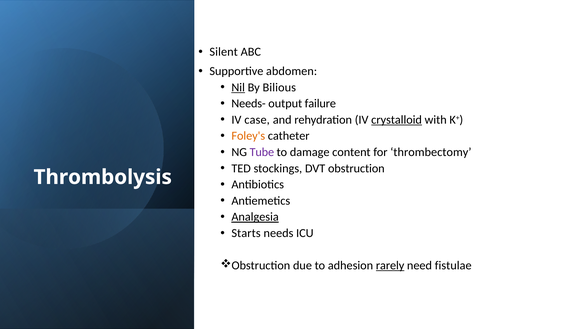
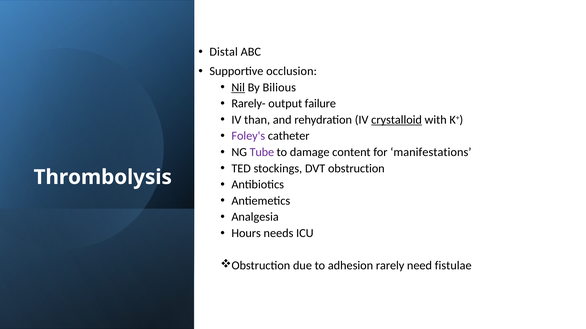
Silent: Silent -> Distal
abdomen: abdomen -> occlusion
Needs-: Needs- -> Rarely-
case: case -> than
Foley's colour: orange -> purple
thrombectomy: thrombectomy -> manifestations
Analgesia underline: present -> none
Starts: Starts -> Hours
rarely underline: present -> none
